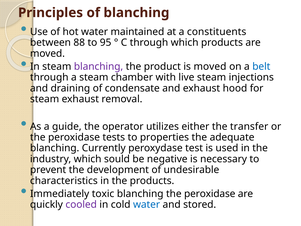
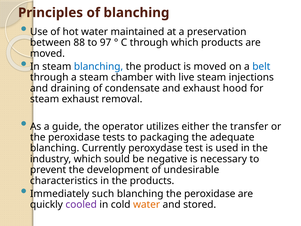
constituents: constituents -> preservation
95: 95 -> 97
blanching at (99, 66) colour: purple -> blue
properties: properties -> packaging
toxic: toxic -> such
water at (147, 204) colour: blue -> orange
